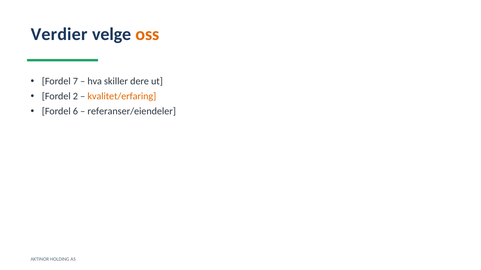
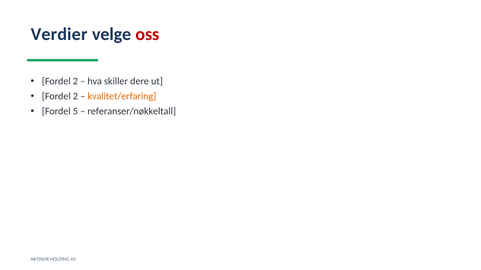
oss colour: orange -> red
7 at (75, 81): 7 -> 2
6: 6 -> 5
referanser/eiendeler: referanser/eiendeler -> referanser/nøkkeltall
